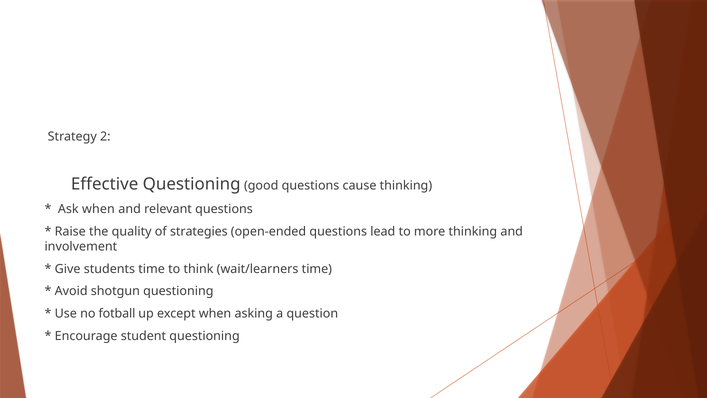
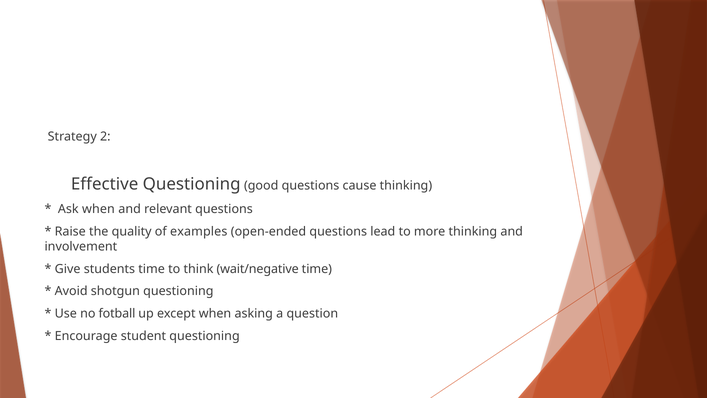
strategies: strategies -> examples
wait/learners: wait/learners -> wait/negative
